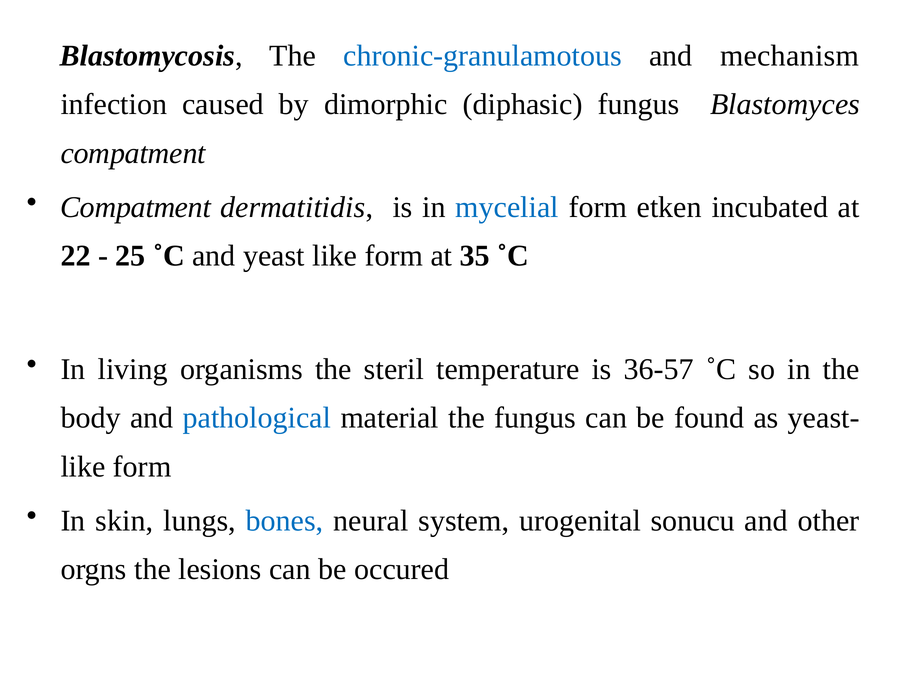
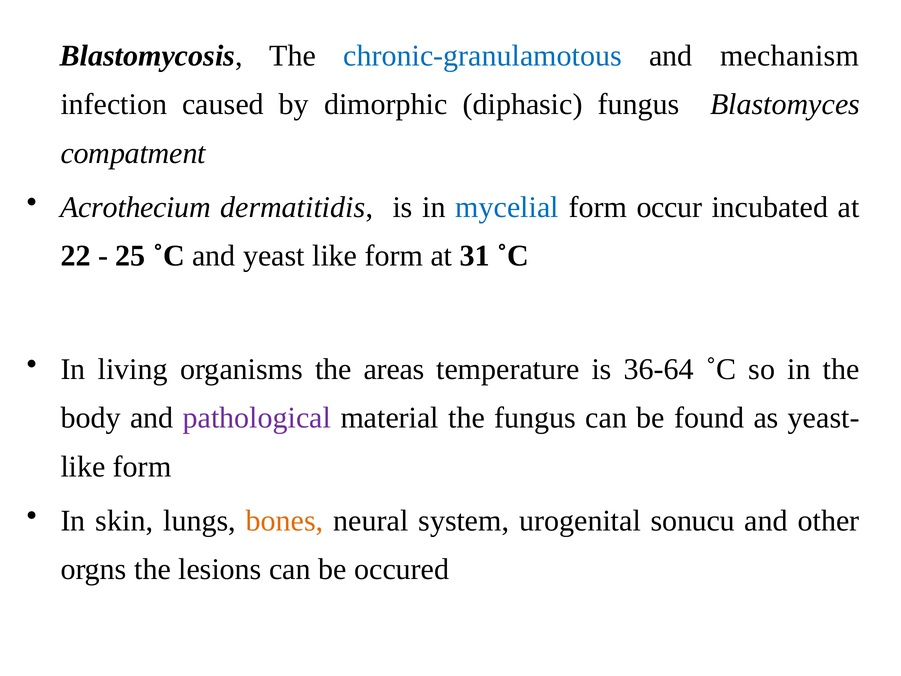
Compatment at (136, 207): Compatment -> Acrothecium
etken: etken -> occur
35: 35 -> 31
steril: steril -> areas
36-57: 36-57 -> 36-64
pathological colour: blue -> purple
bones colour: blue -> orange
